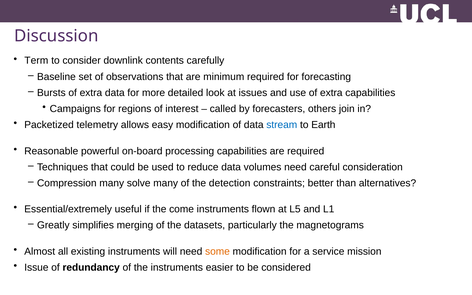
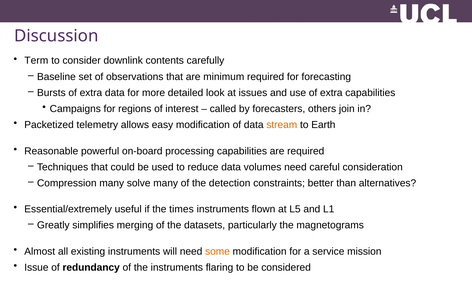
stream colour: blue -> orange
come: come -> times
easier: easier -> flaring
